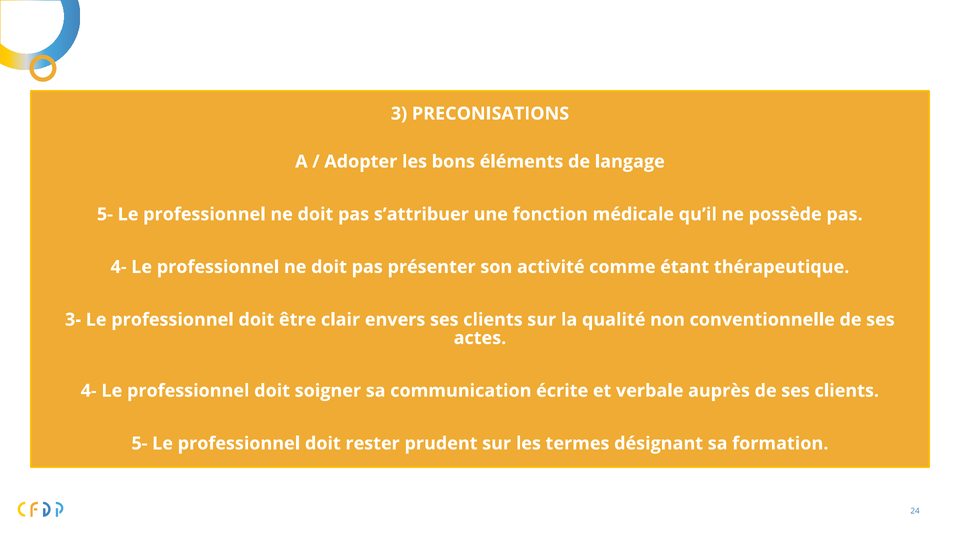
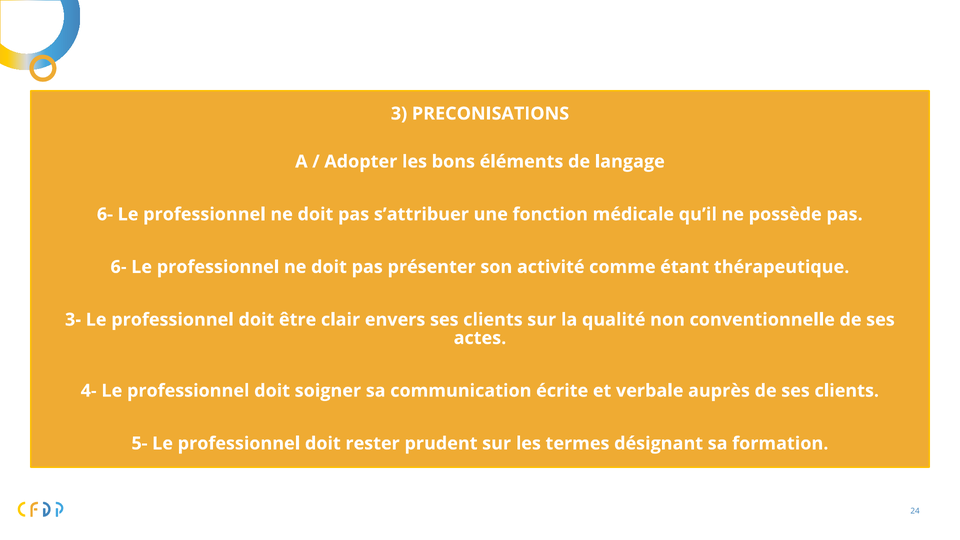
5- at (105, 214): 5- -> 6-
4- at (119, 267): 4- -> 6-
